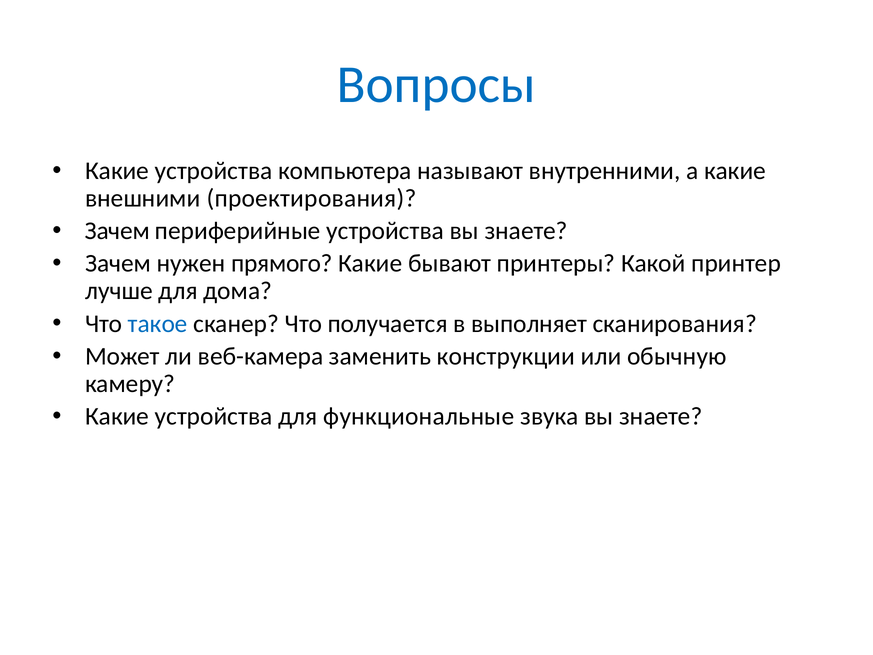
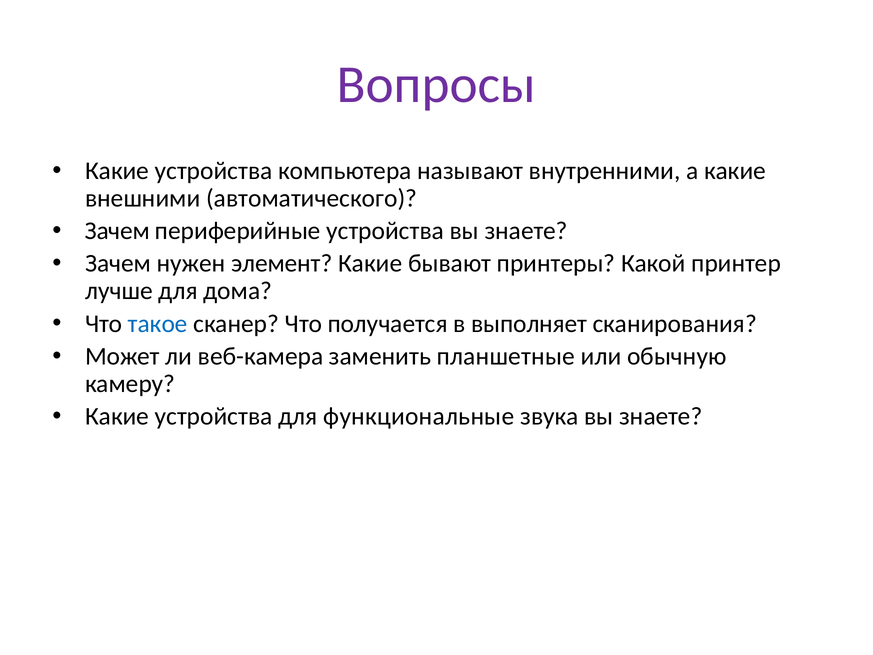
Вопросы colour: blue -> purple
проектирования: проектирования -> автоматического
прямого: прямого -> элемент
конструкции: конструкции -> планшетные
